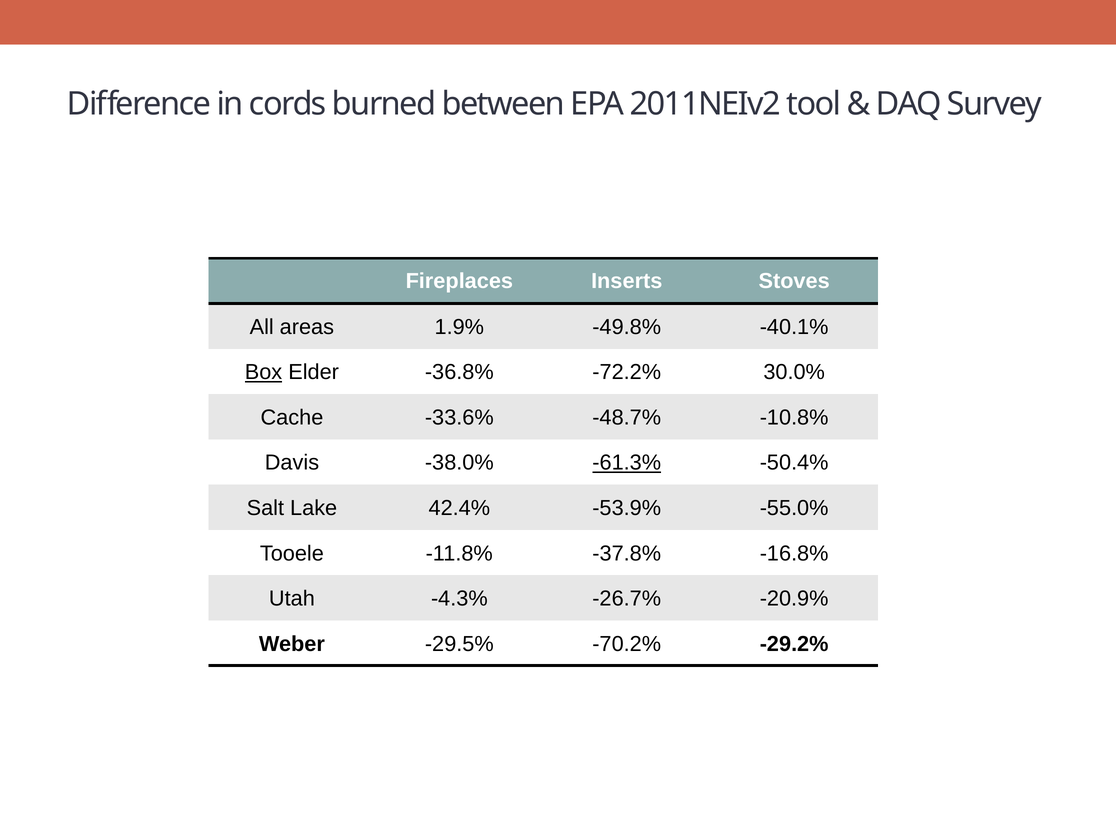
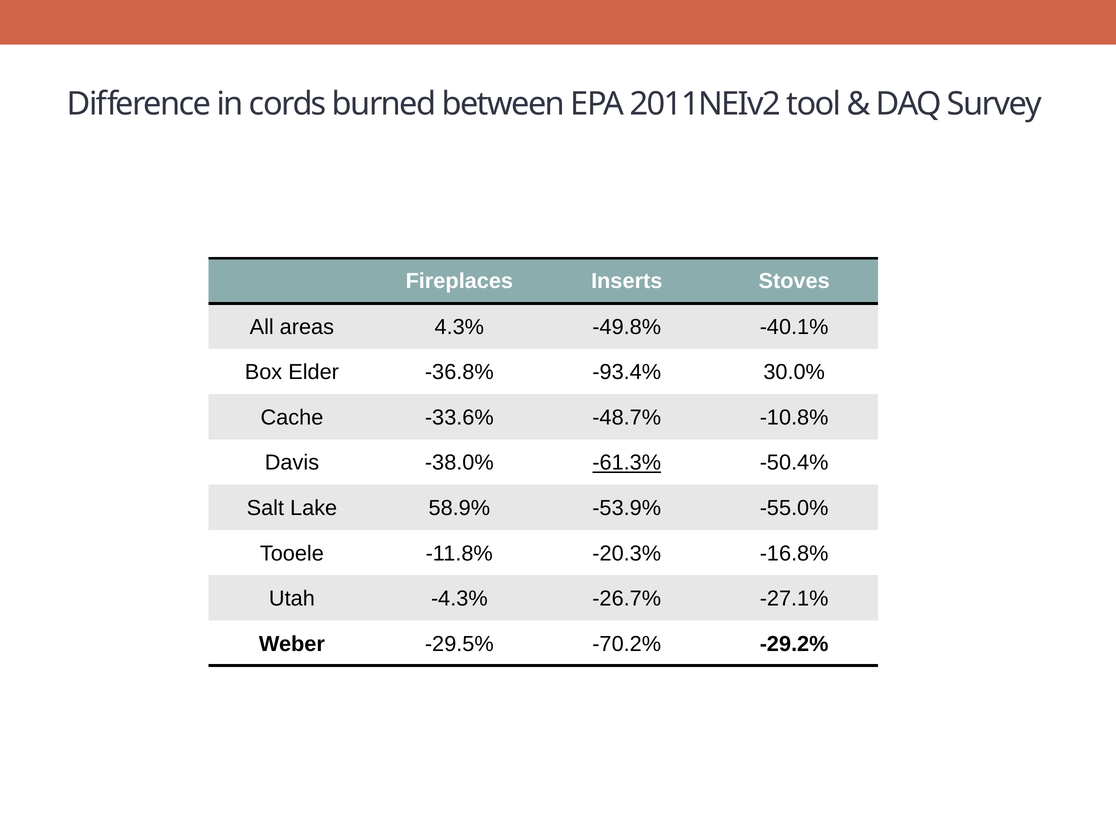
1.9%: 1.9% -> 4.3%
Box underline: present -> none
-72.2%: -72.2% -> -93.4%
42.4%: 42.4% -> 58.9%
-37.8%: -37.8% -> -20.3%
-20.9%: -20.9% -> -27.1%
